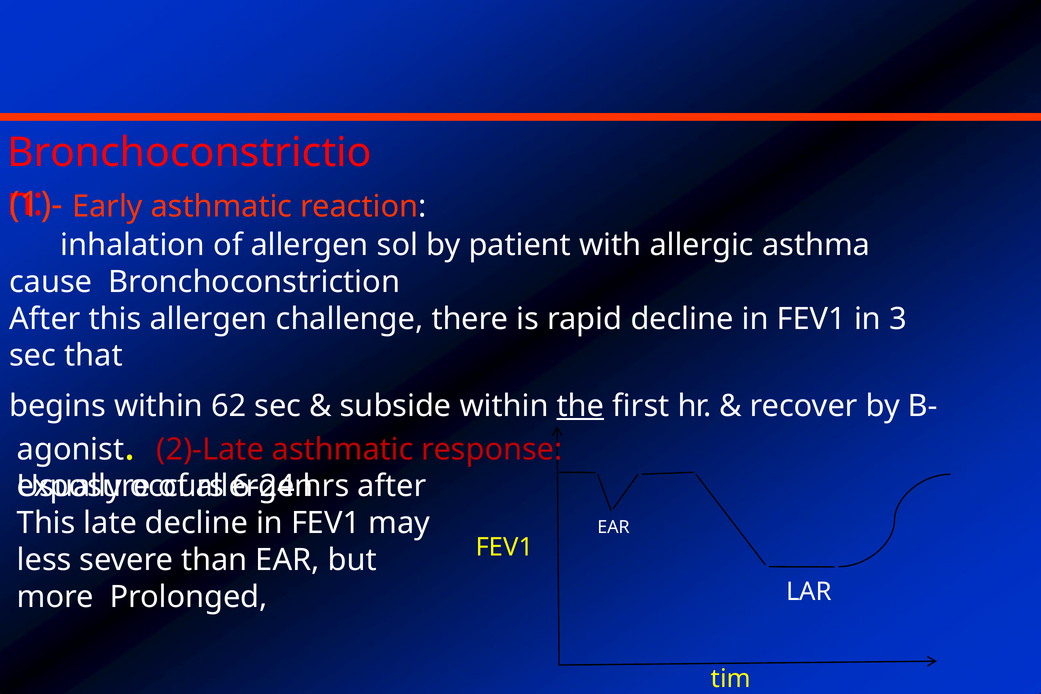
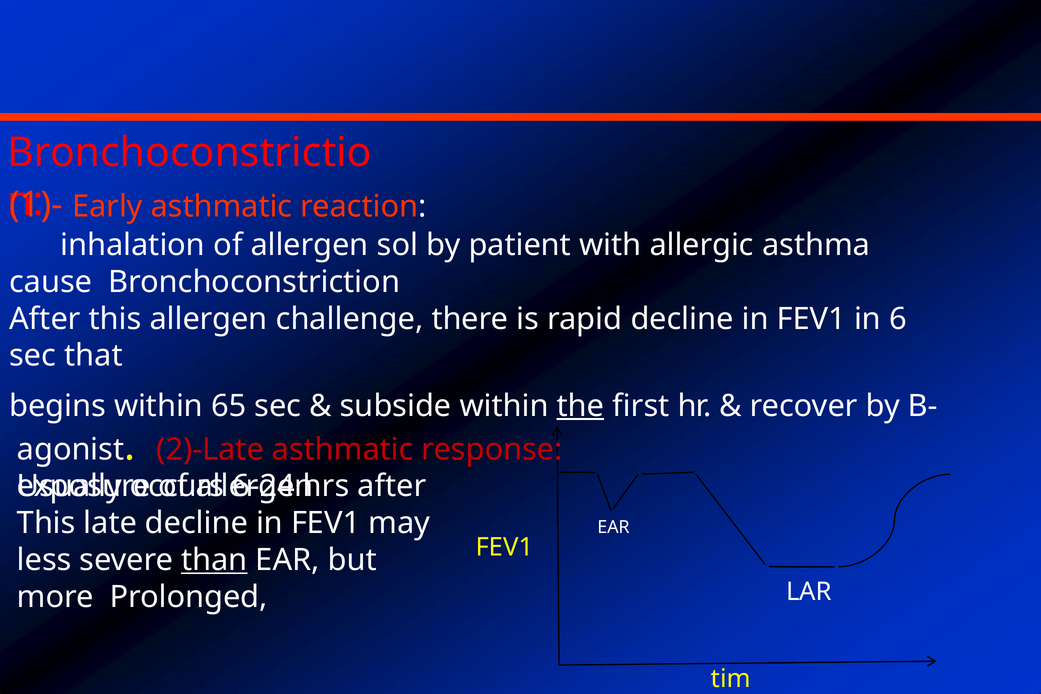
3: 3 -> 6
62: 62 -> 65
than underline: none -> present
